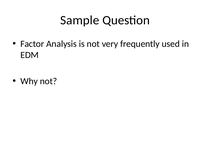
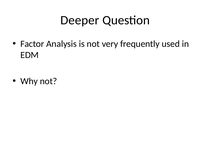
Sample: Sample -> Deeper
